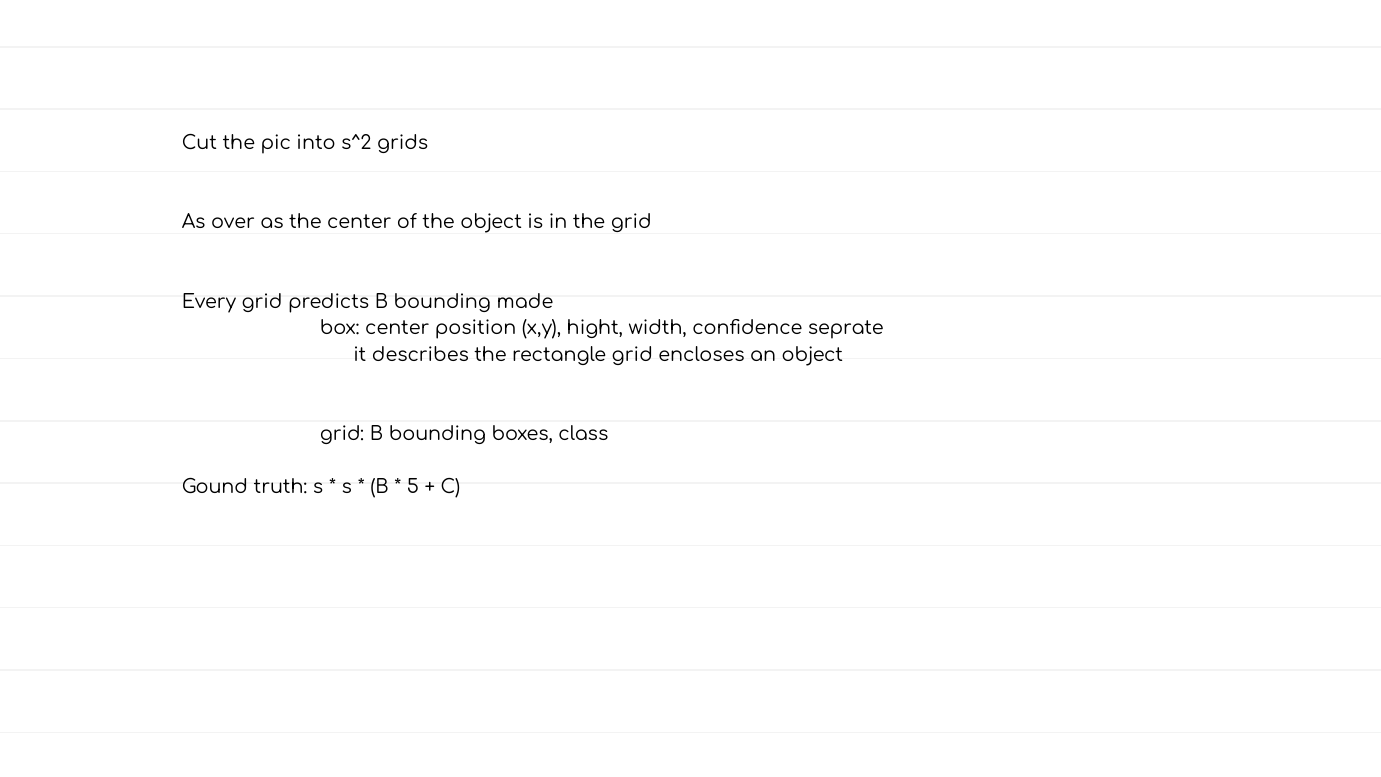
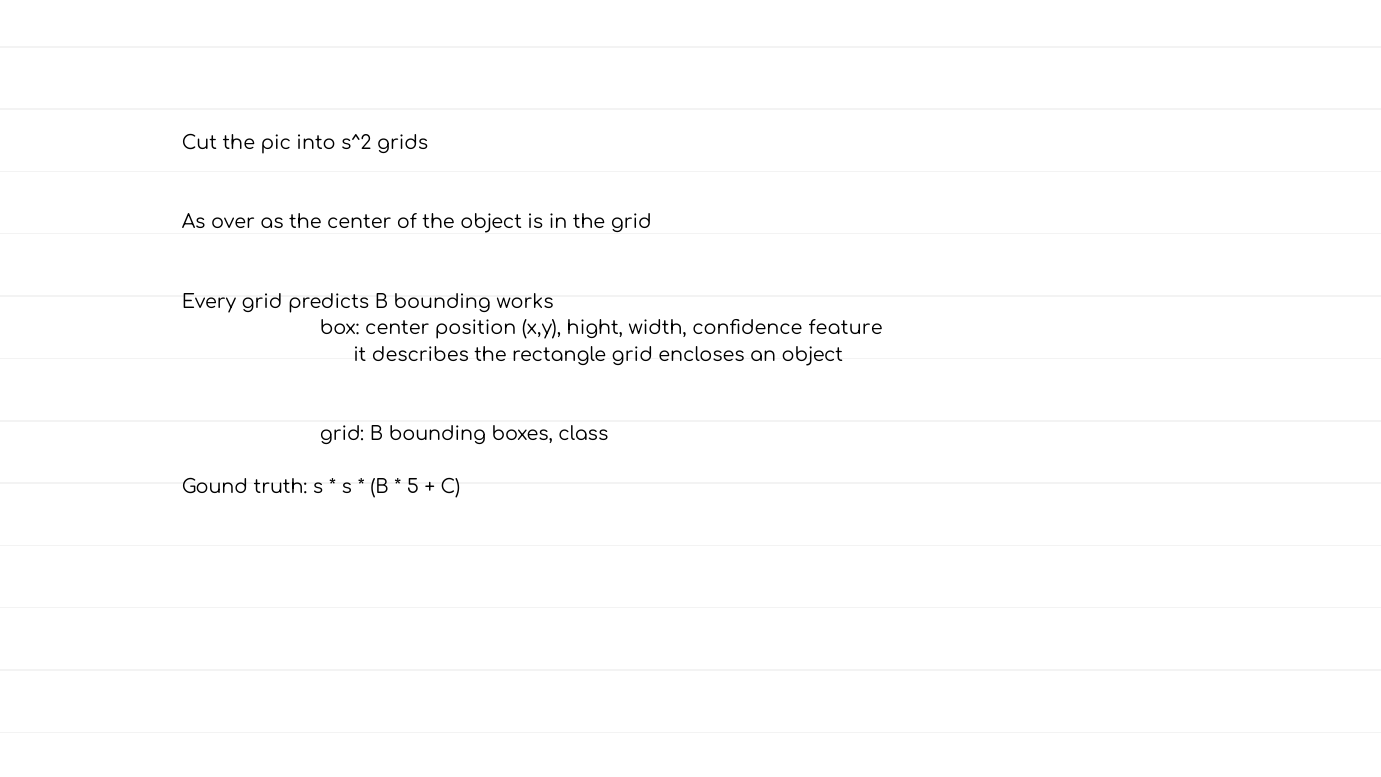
made: made -> works
seprate: seprate -> feature
